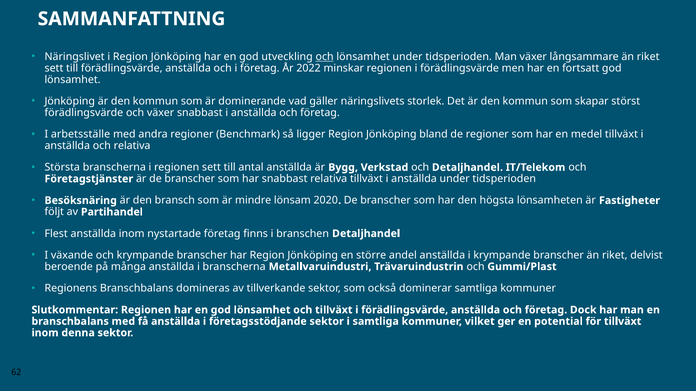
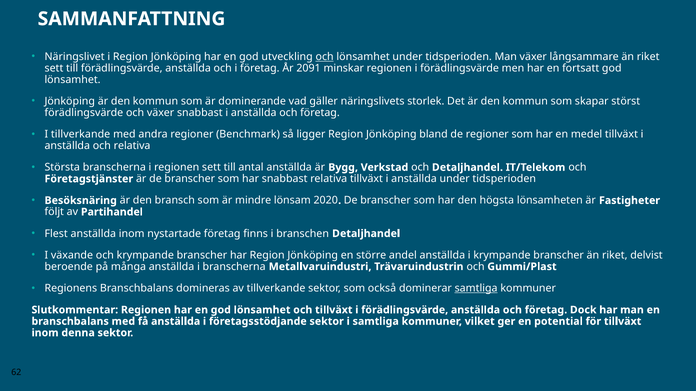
2022: 2022 -> 2091
I arbetsställe: arbetsställe -> tillverkande
samtliga at (476, 289) underline: none -> present
